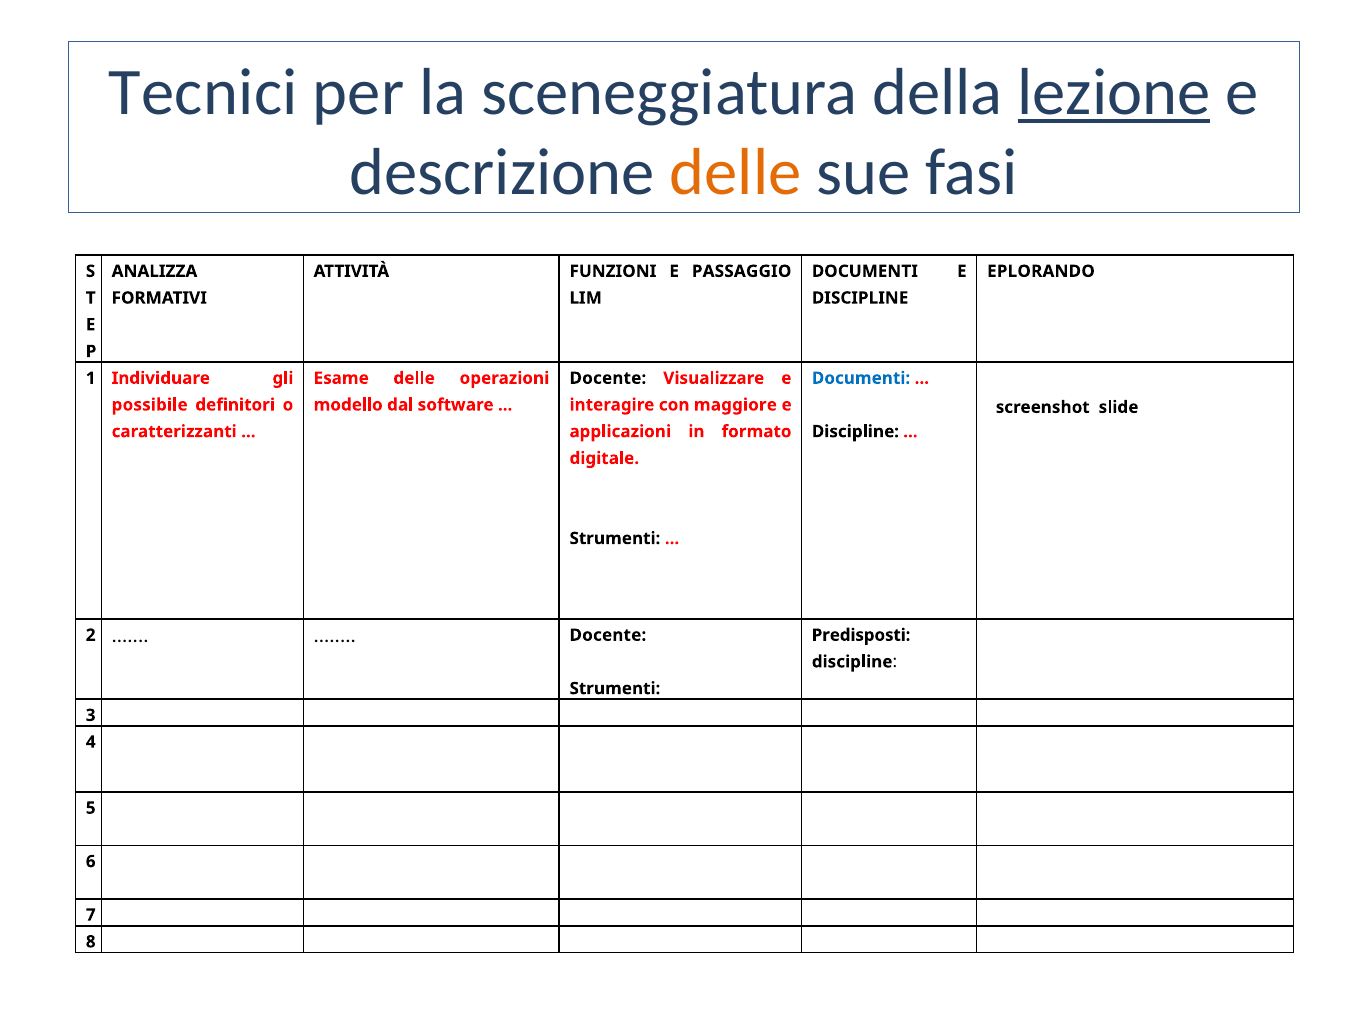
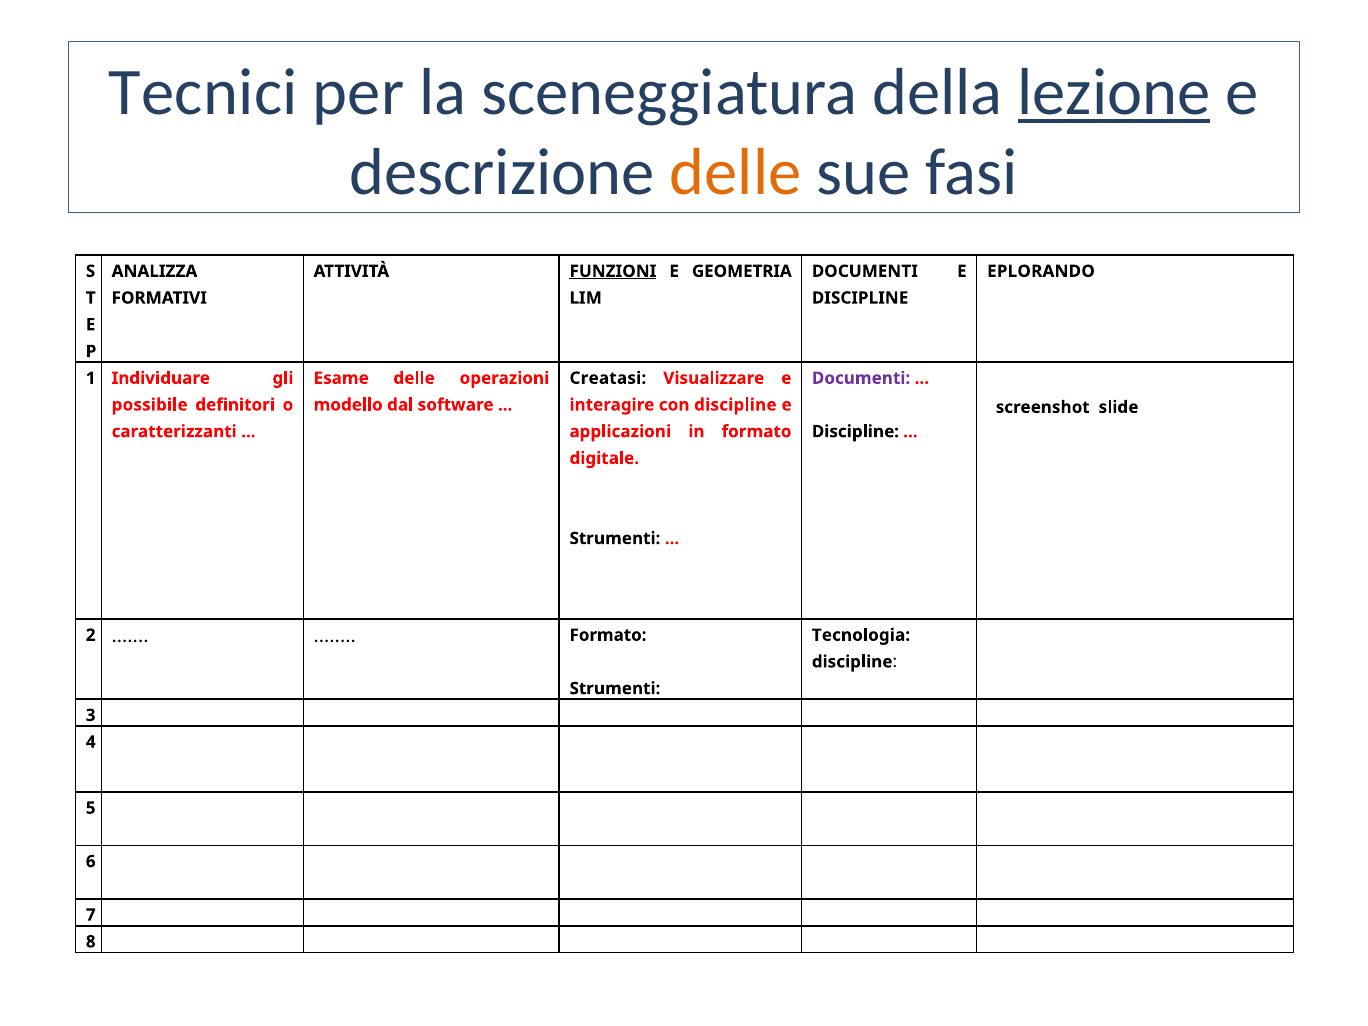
FUNZIONI underline: none -> present
PASSAGGIO: PASSAGGIO -> GEOMETRIA
Docente at (608, 378): Docente -> Creatasi
Documenti at (861, 378) colour: blue -> purple
con maggiore: maggiore -> discipline
Docente at (608, 635): Docente -> Formato
Predisposti: Predisposti -> Tecnologia
